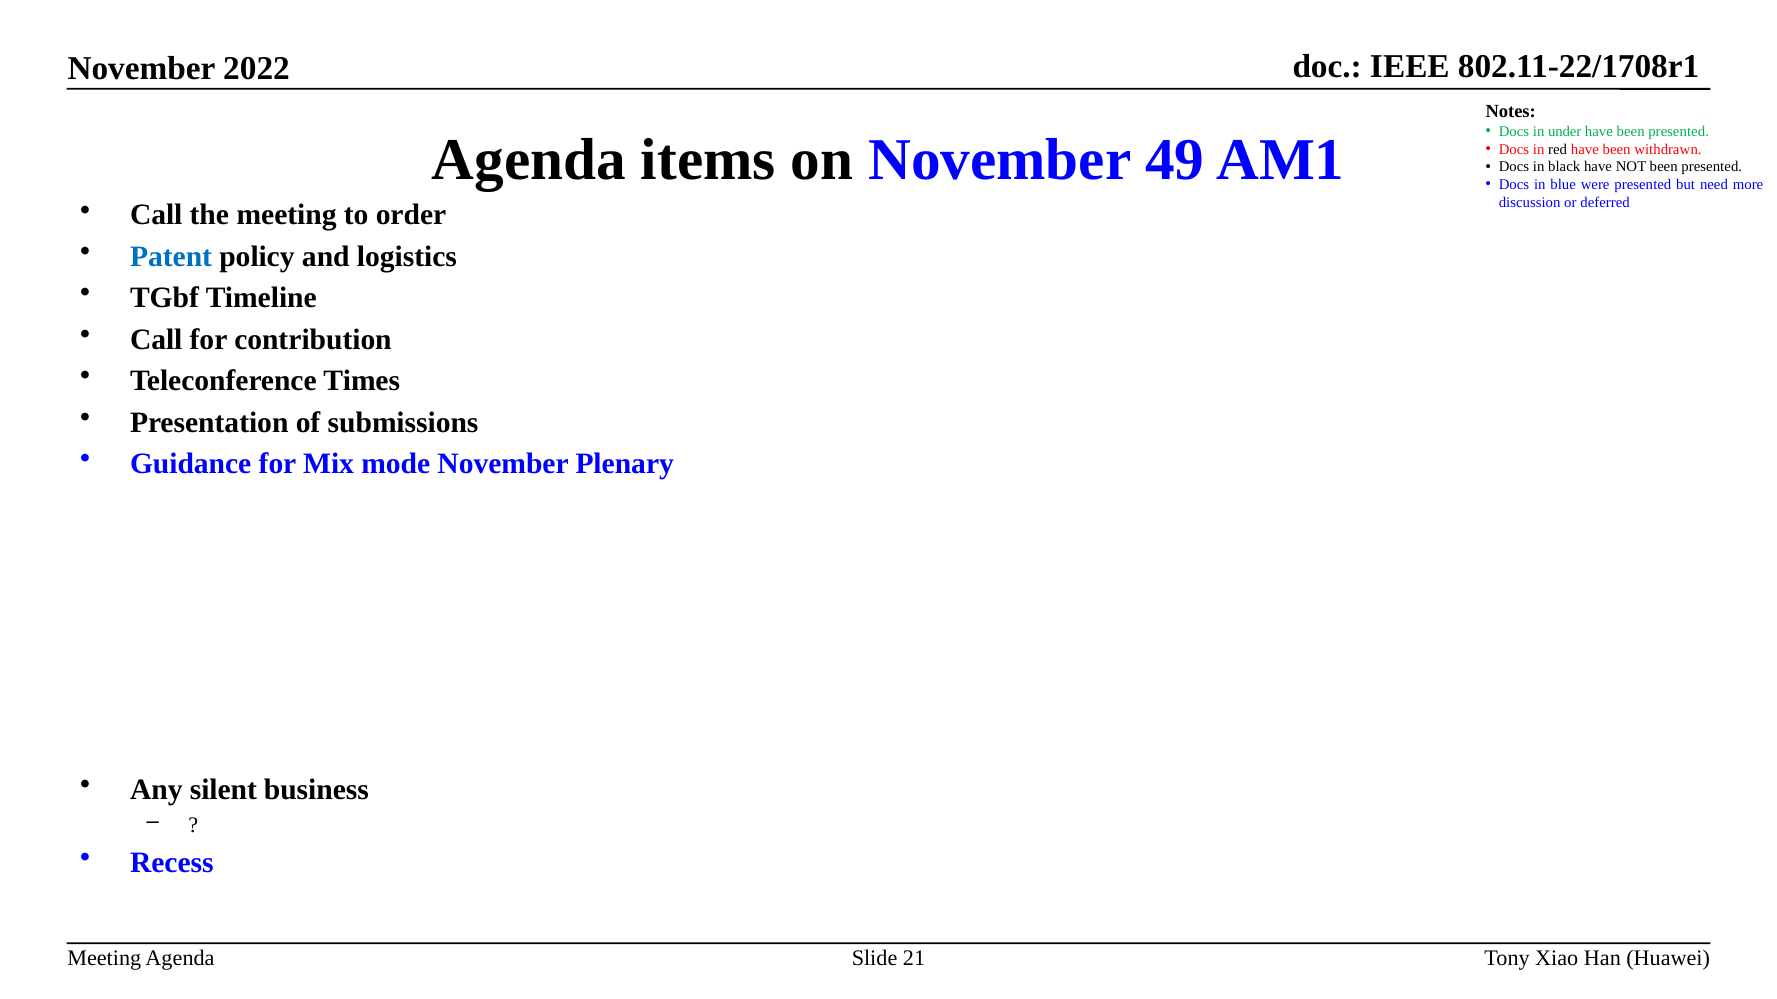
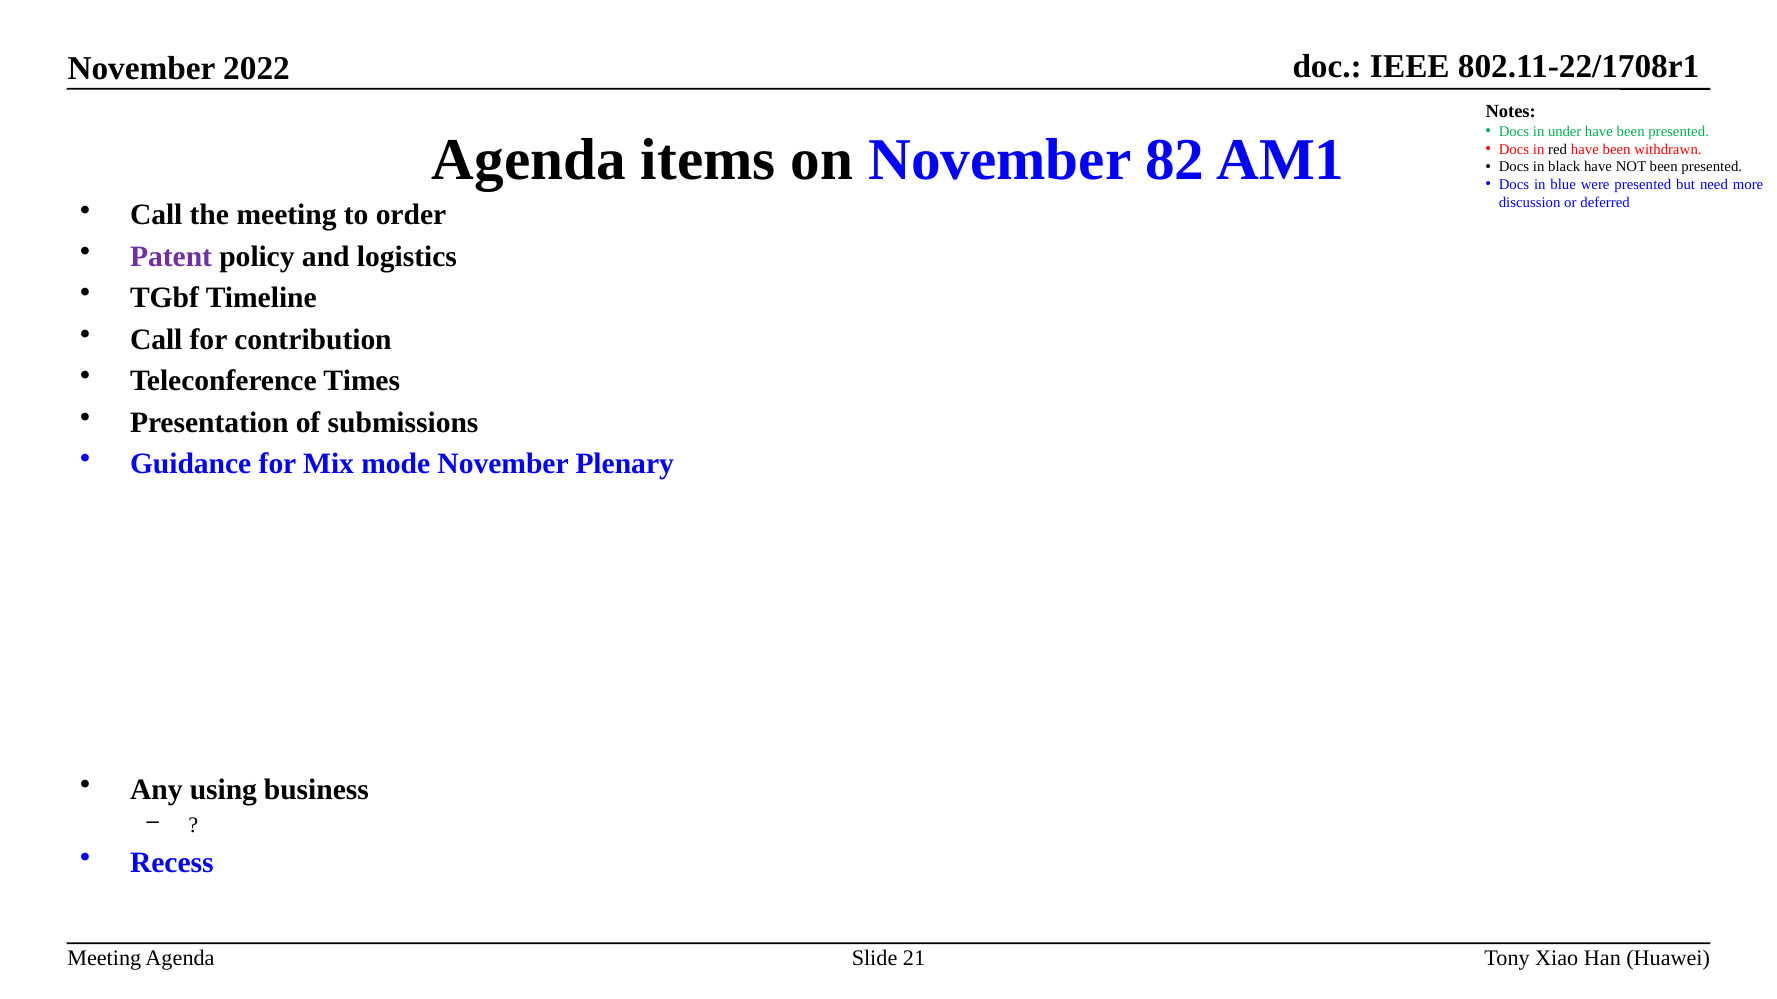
49: 49 -> 82
Patent colour: blue -> purple
silent: silent -> using
